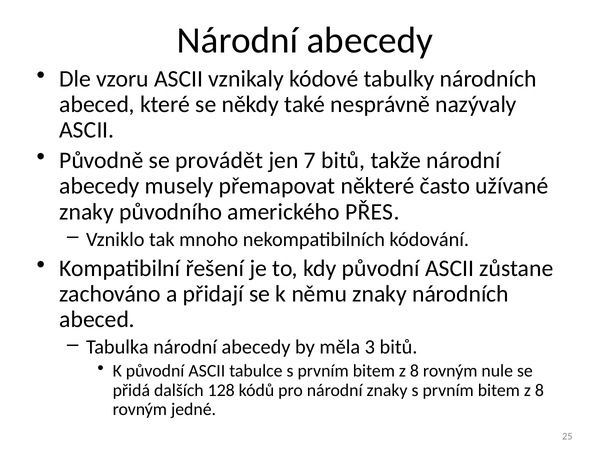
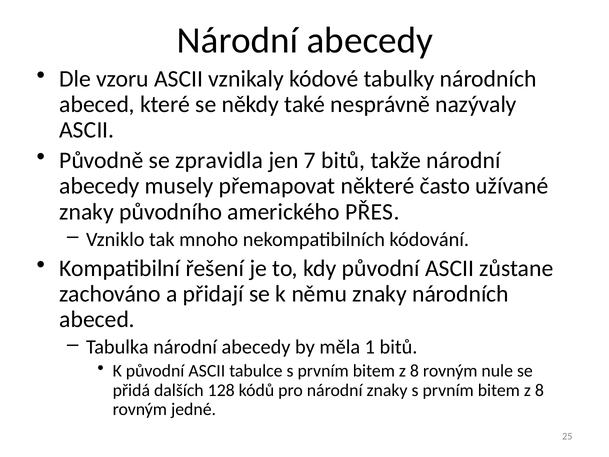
provádět: provádět -> zpravidla
3: 3 -> 1
